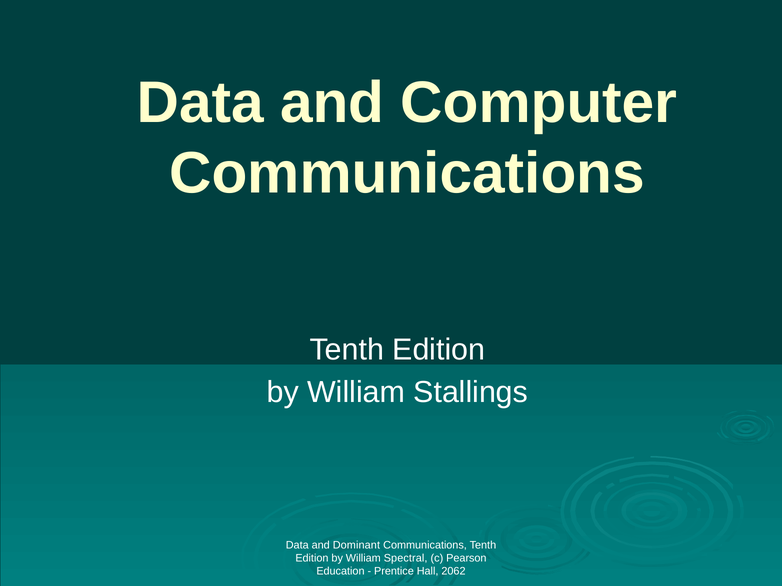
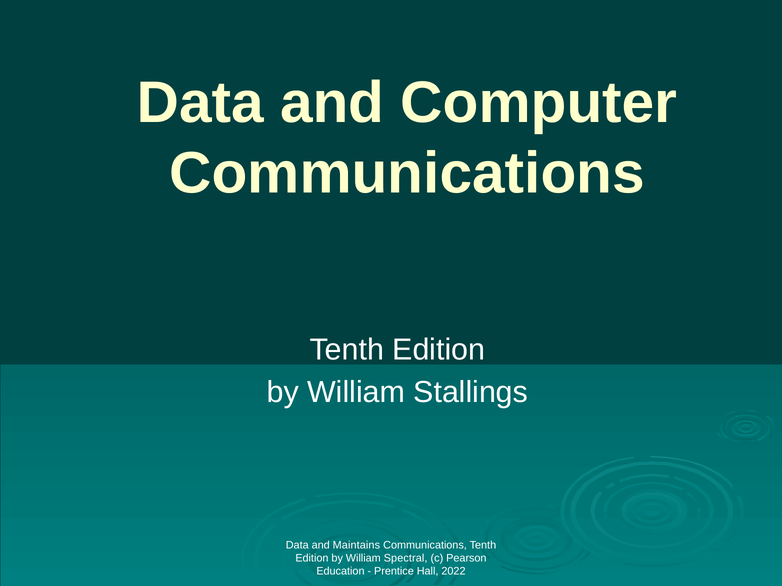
Dominant: Dominant -> Maintains
2062: 2062 -> 2022
